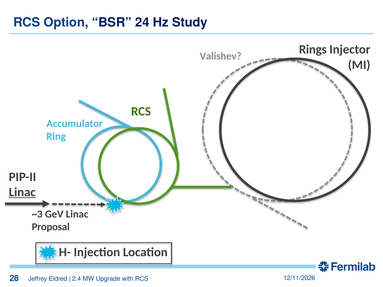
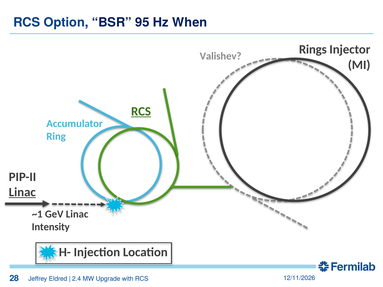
24: 24 -> 95
Study: Study -> When
RCS at (141, 112) underline: none -> present
~3: ~3 -> ~1
Proposal: Proposal -> Intensity
